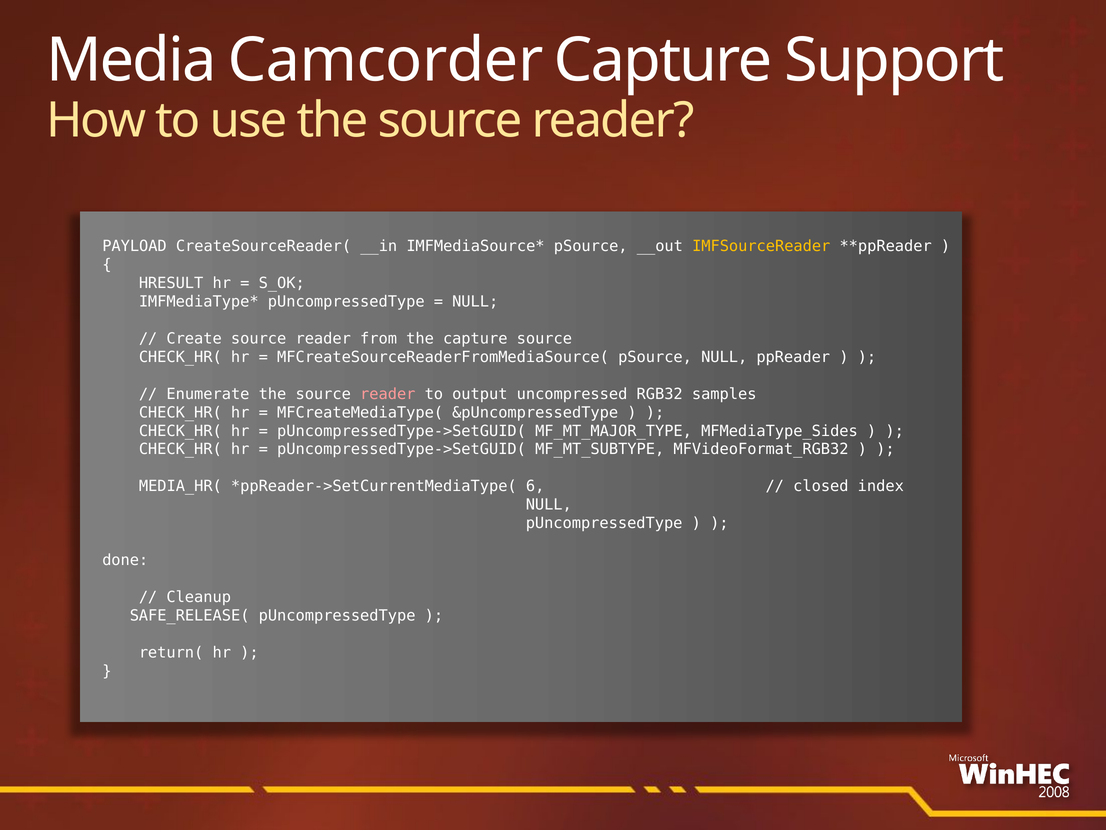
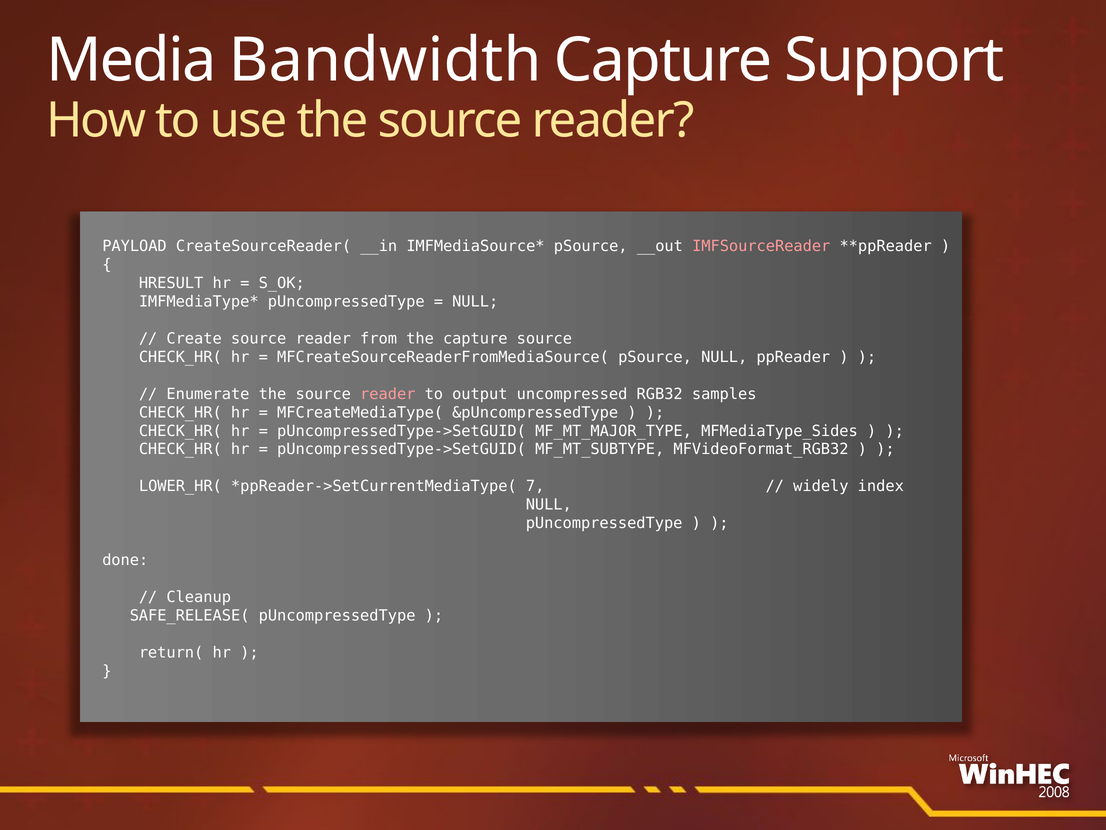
Camcorder: Camcorder -> Bandwidth
IMFSourceReader colour: yellow -> pink
MEDIA_HR(: MEDIA_HR( -> LOWER_HR(
6: 6 -> 7
closed: closed -> widely
